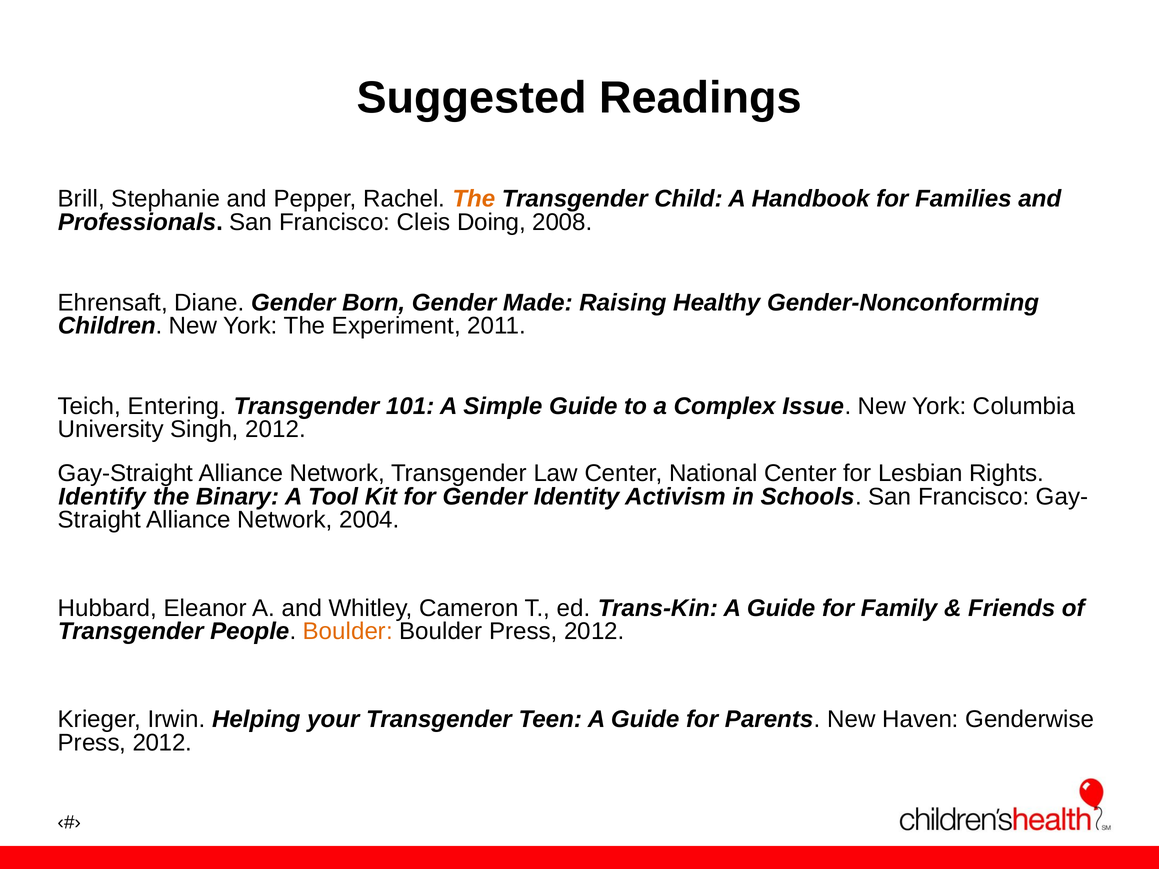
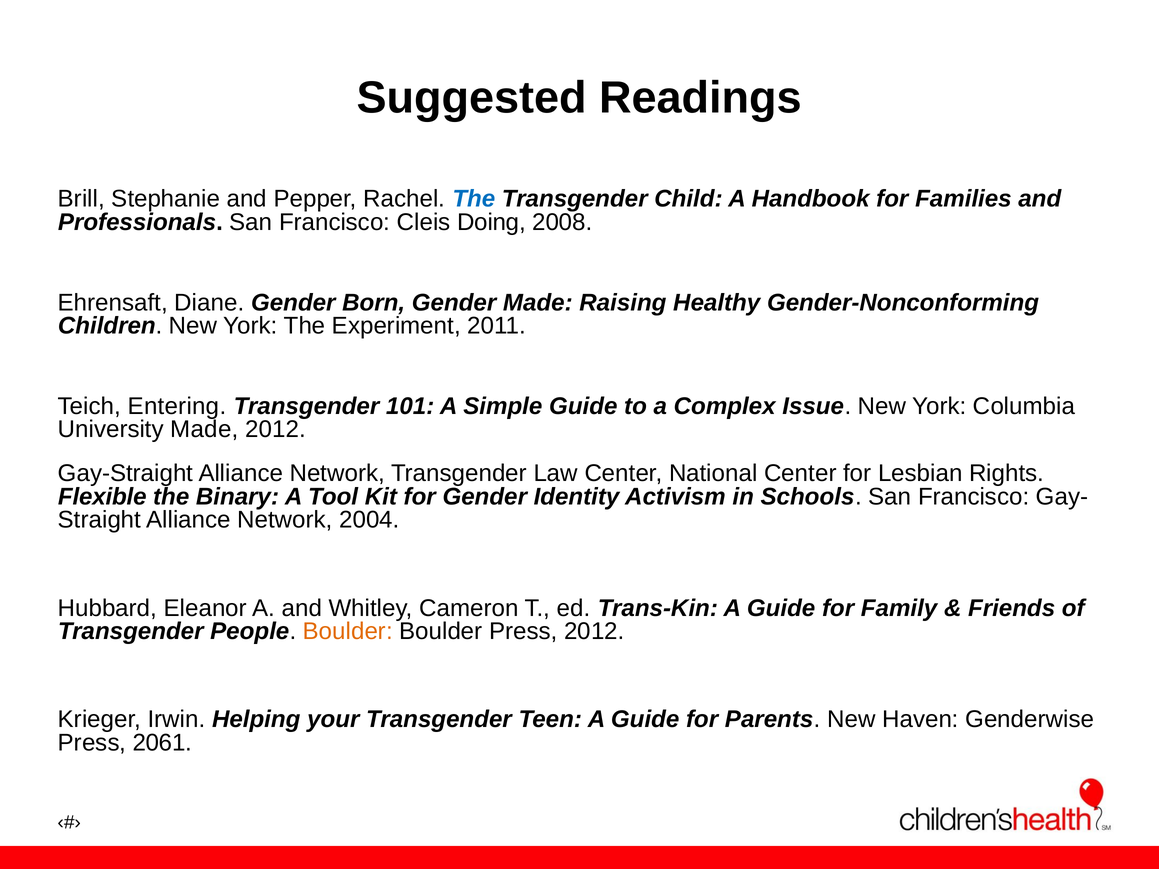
The at (474, 199) colour: orange -> blue
University Singh: Singh -> Made
Identify: Identify -> Flexible
2012 at (162, 743): 2012 -> 2061
